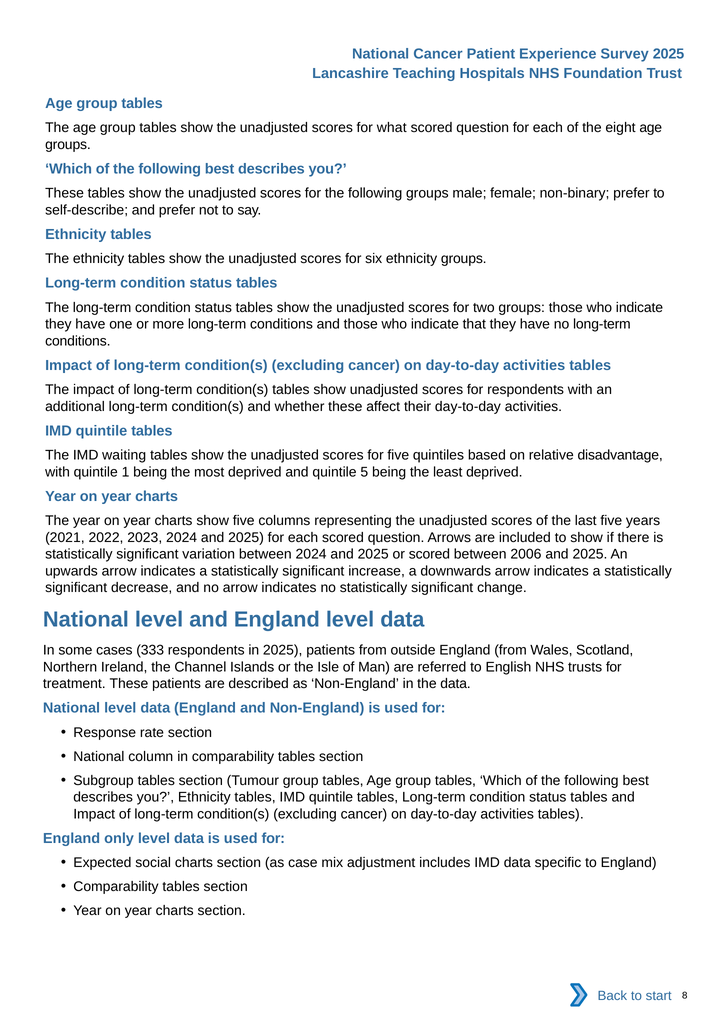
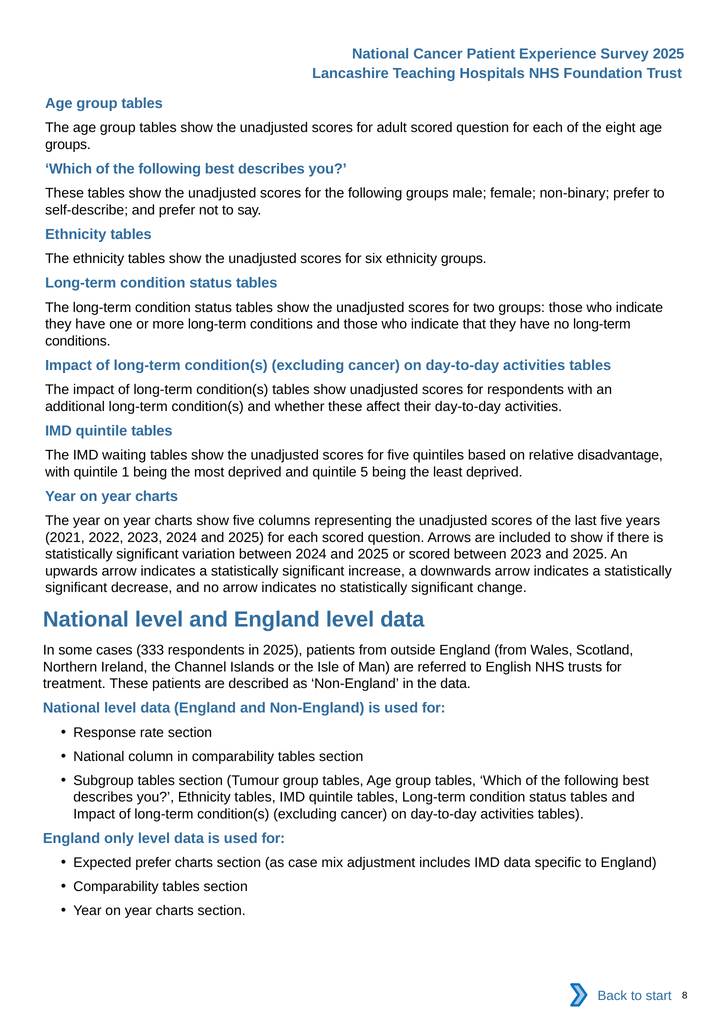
what: what -> adult
between 2006: 2006 -> 2023
Expected social: social -> prefer
